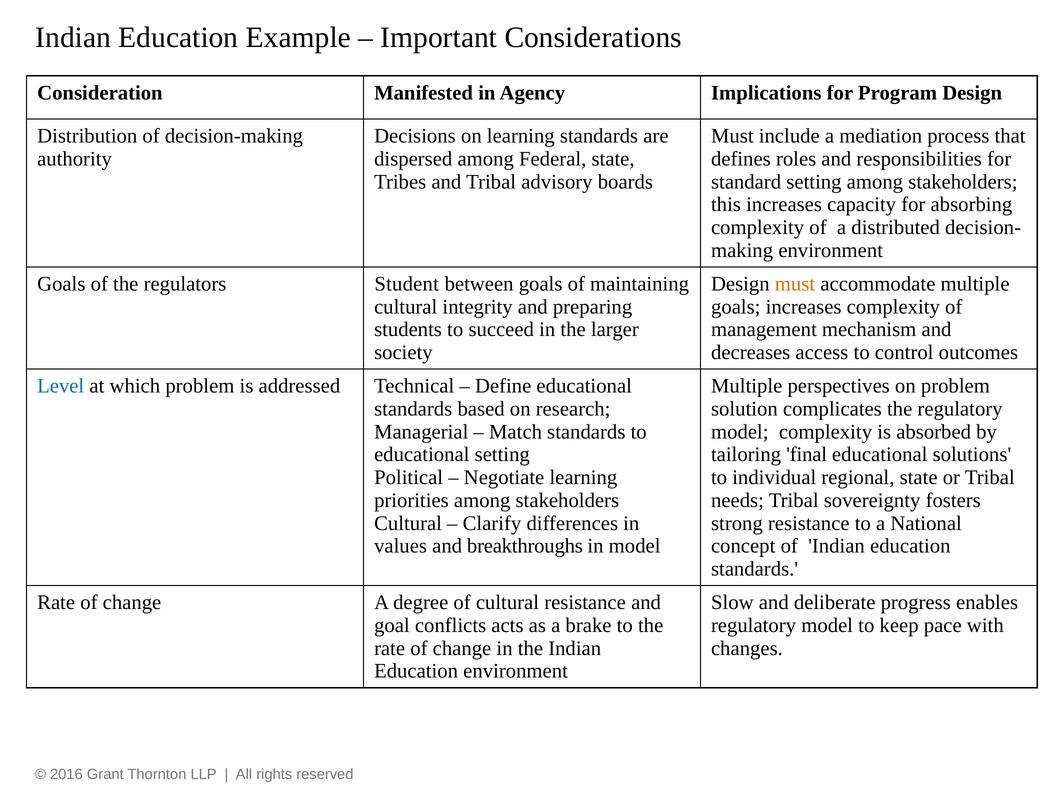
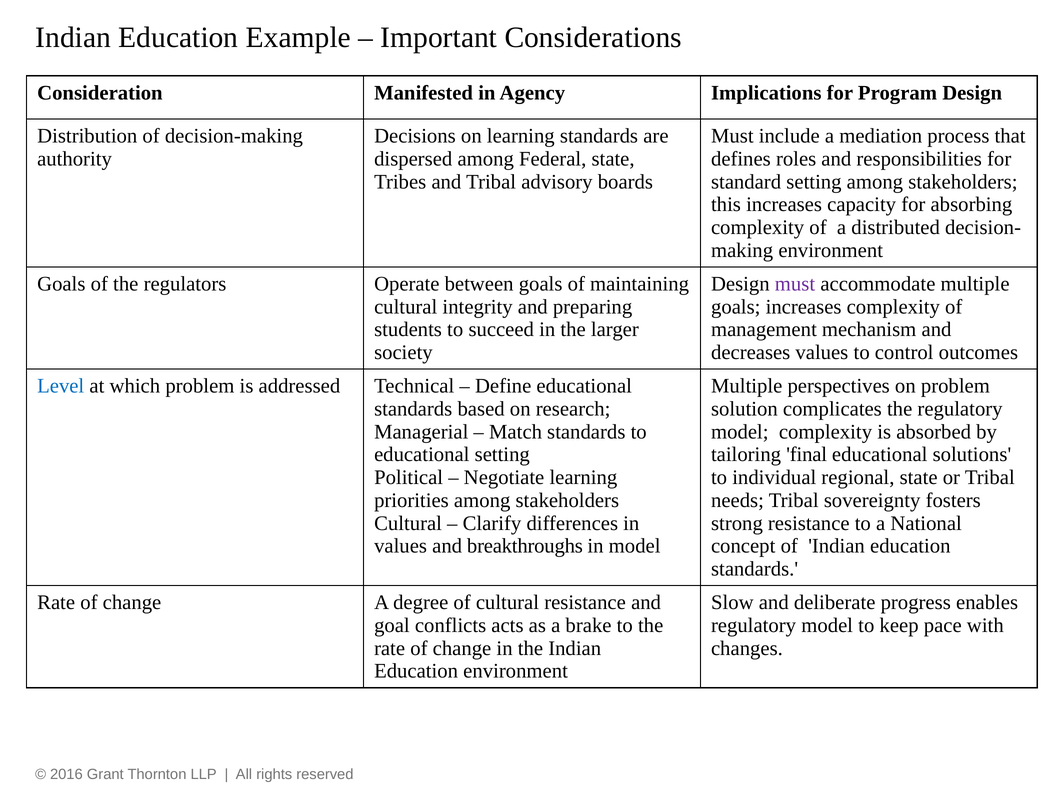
Student: Student -> Operate
must at (795, 284) colour: orange -> purple
decreases access: access -> values
